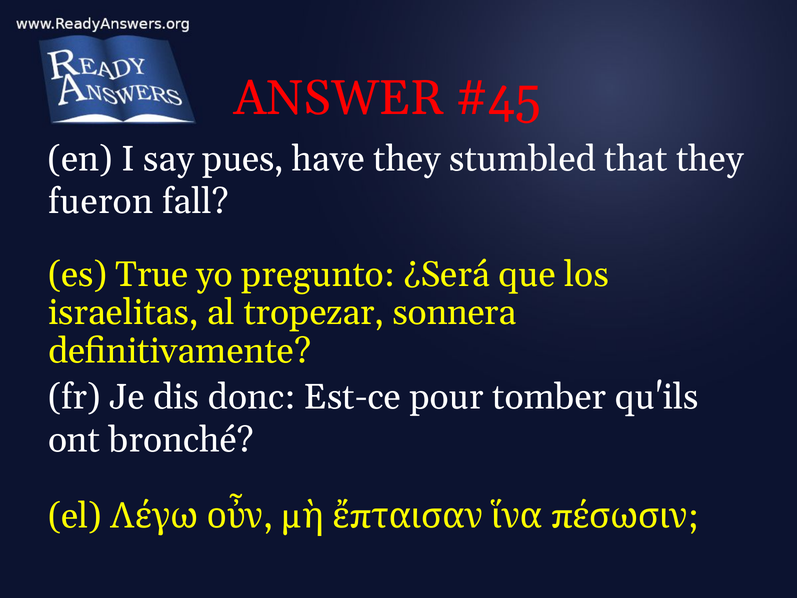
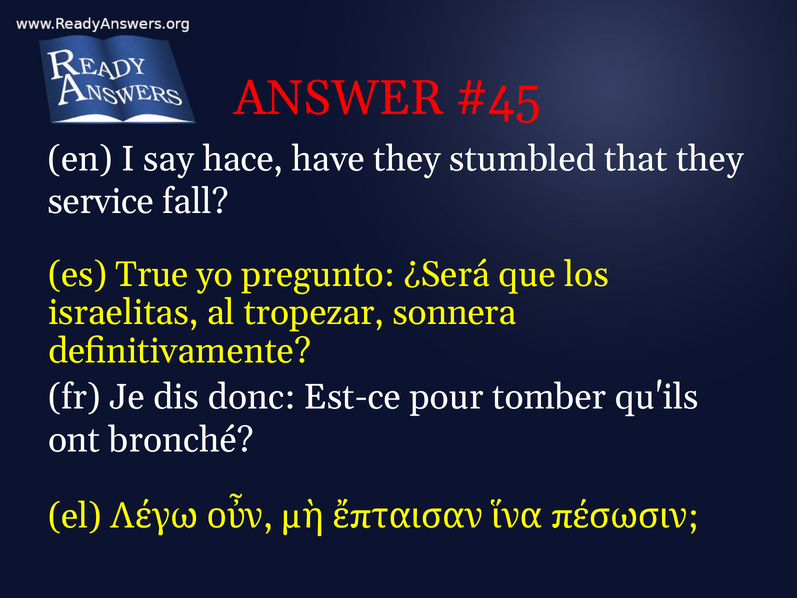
pues: pues -> hace
fueron: fueron -> service
